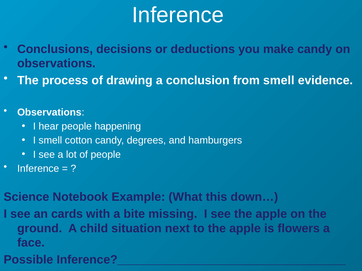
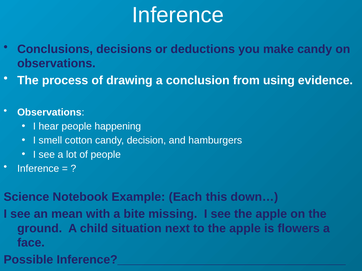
from smell: smell -> using
degrees: degrees -> decision
What: What -> Each
cards: cards -> mean
